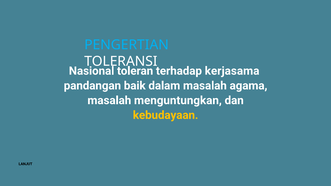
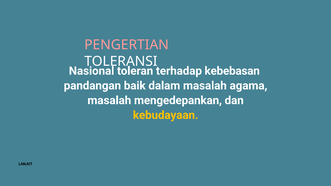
PENGERTIAN colour: light blue -> pink
kerjasama: kerjasama -> kebebasan
menguntungkan: menguntungkan -> mengedepankan
